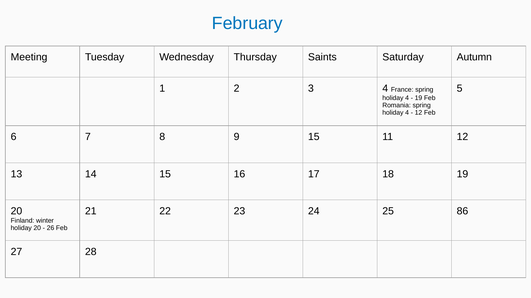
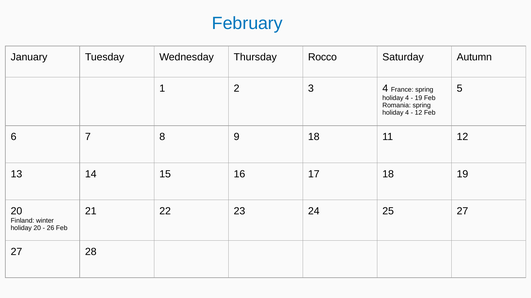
Meeting: Meeting -> January
Saints: Saints -> Rocco
9 15: 15 -> 18
25 86: 86 -> 27
